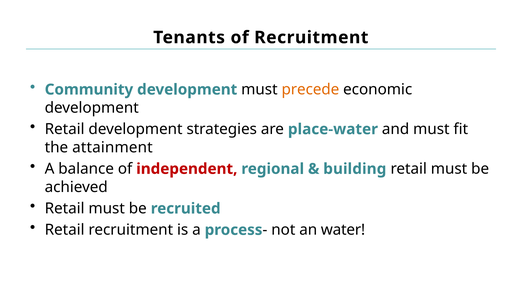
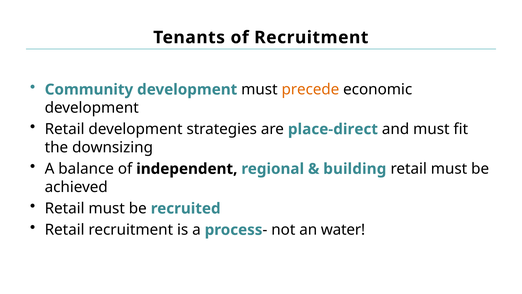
place-water: place-water -> place-direct
attainment: attainment -> downsizing
independent colour: red -> black
